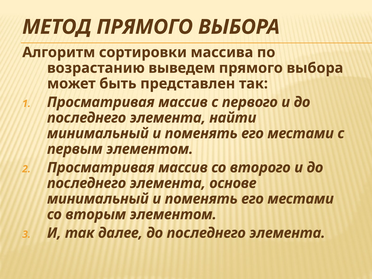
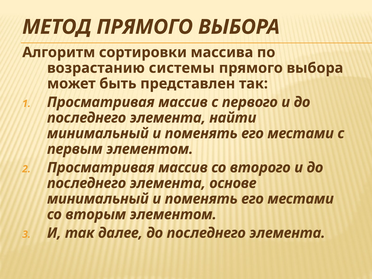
выведем: выведем -> системы
